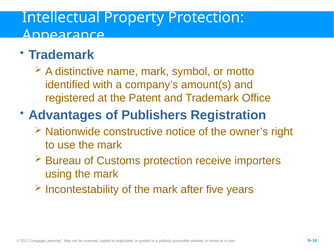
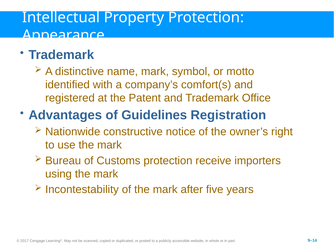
amount(s: amount(s -> comfort(s
Publishers: Publishers -> Guidelines
